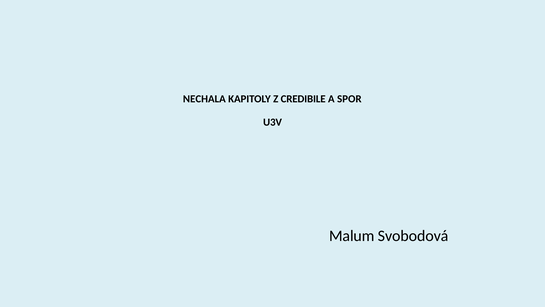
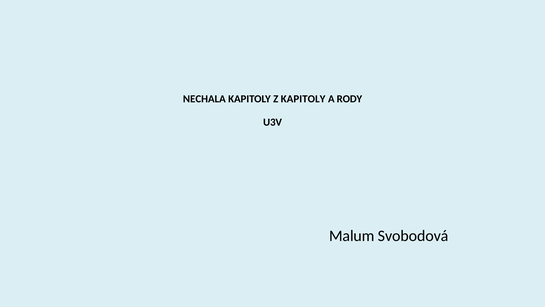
Z CREDIBILE: CREDIBILE -> KAPITOLY
SPOR: SPOR -> RODY
